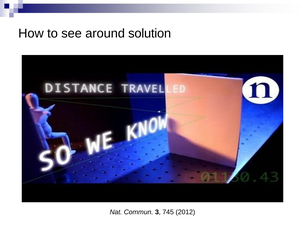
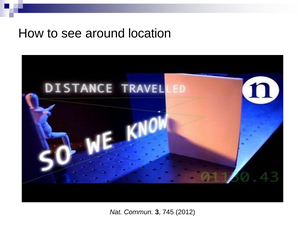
solution: solution -> location
